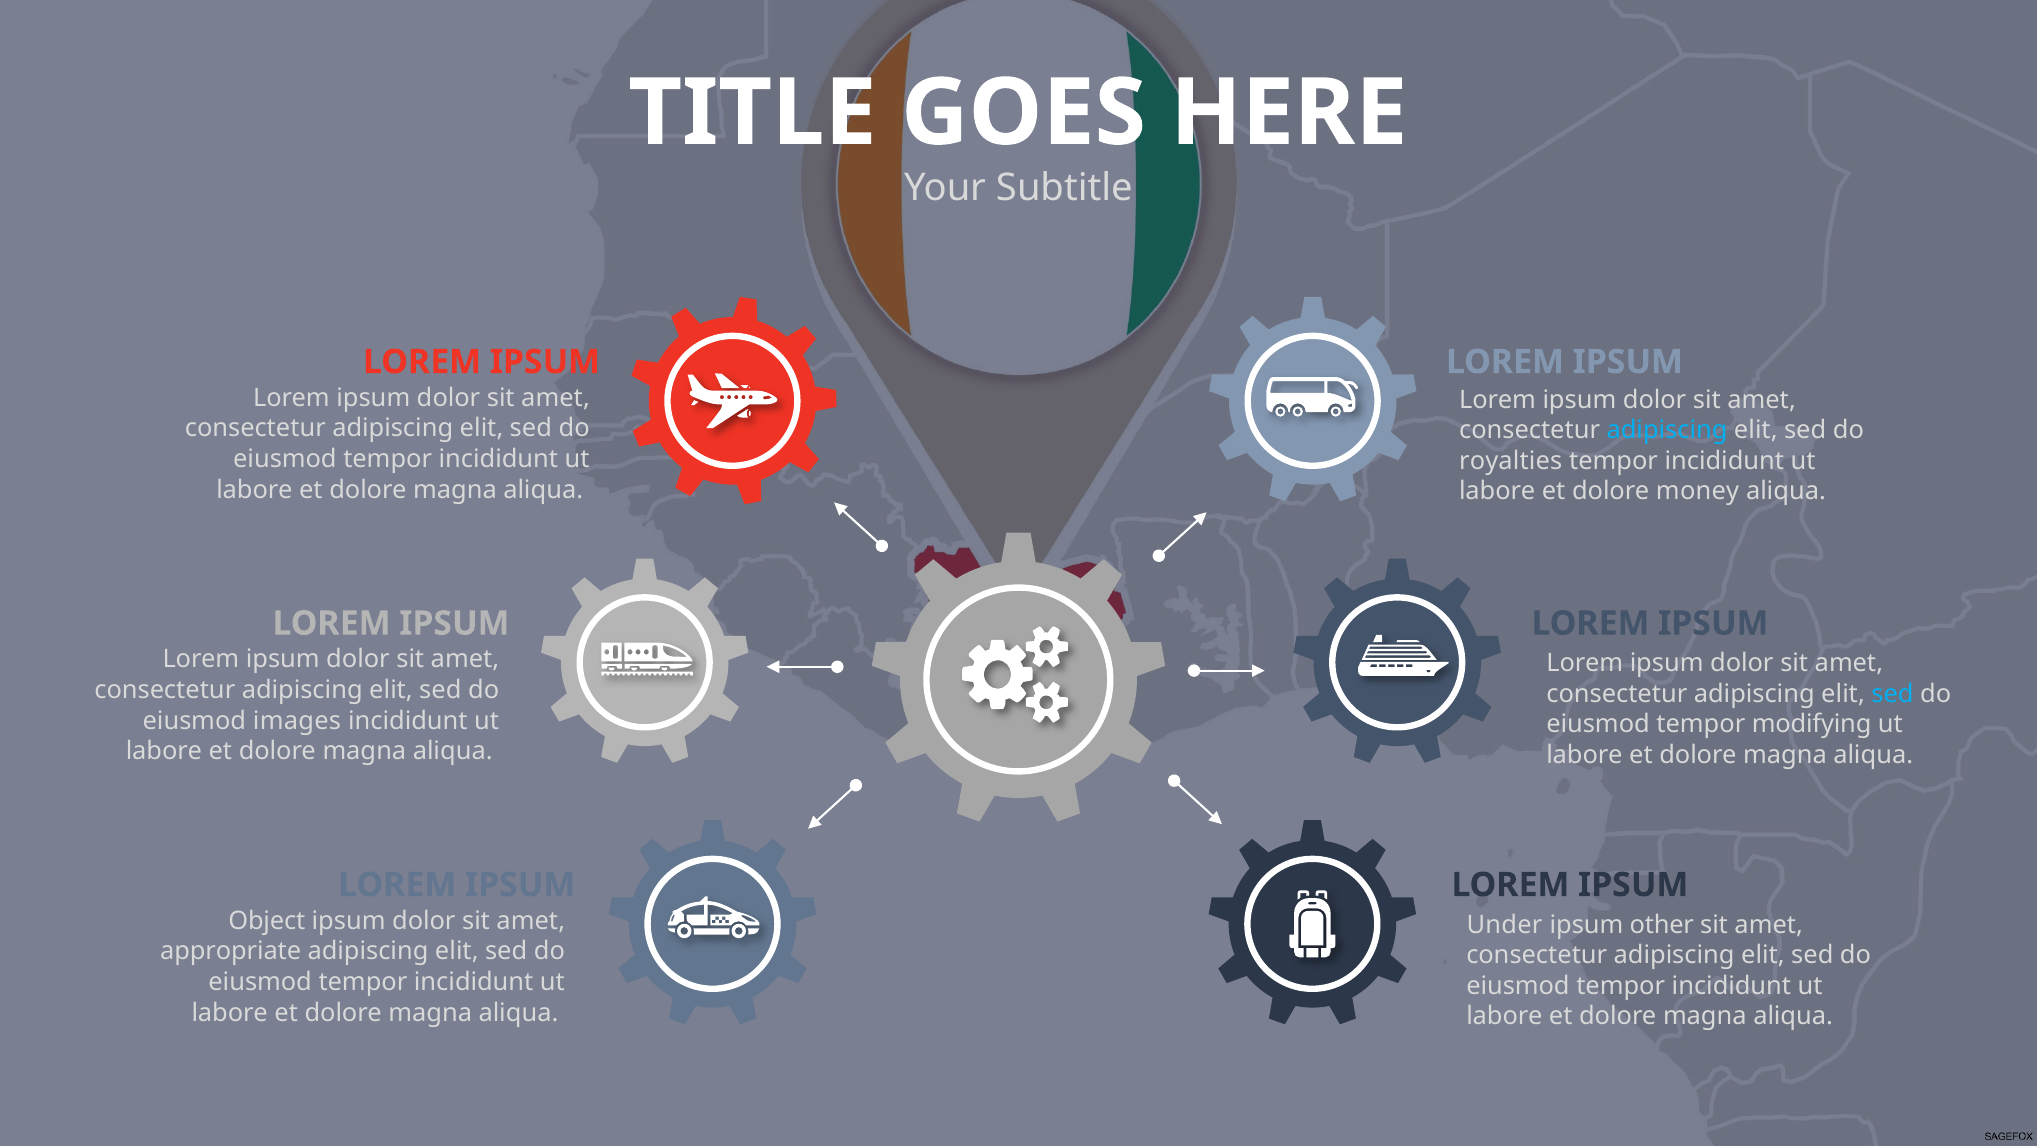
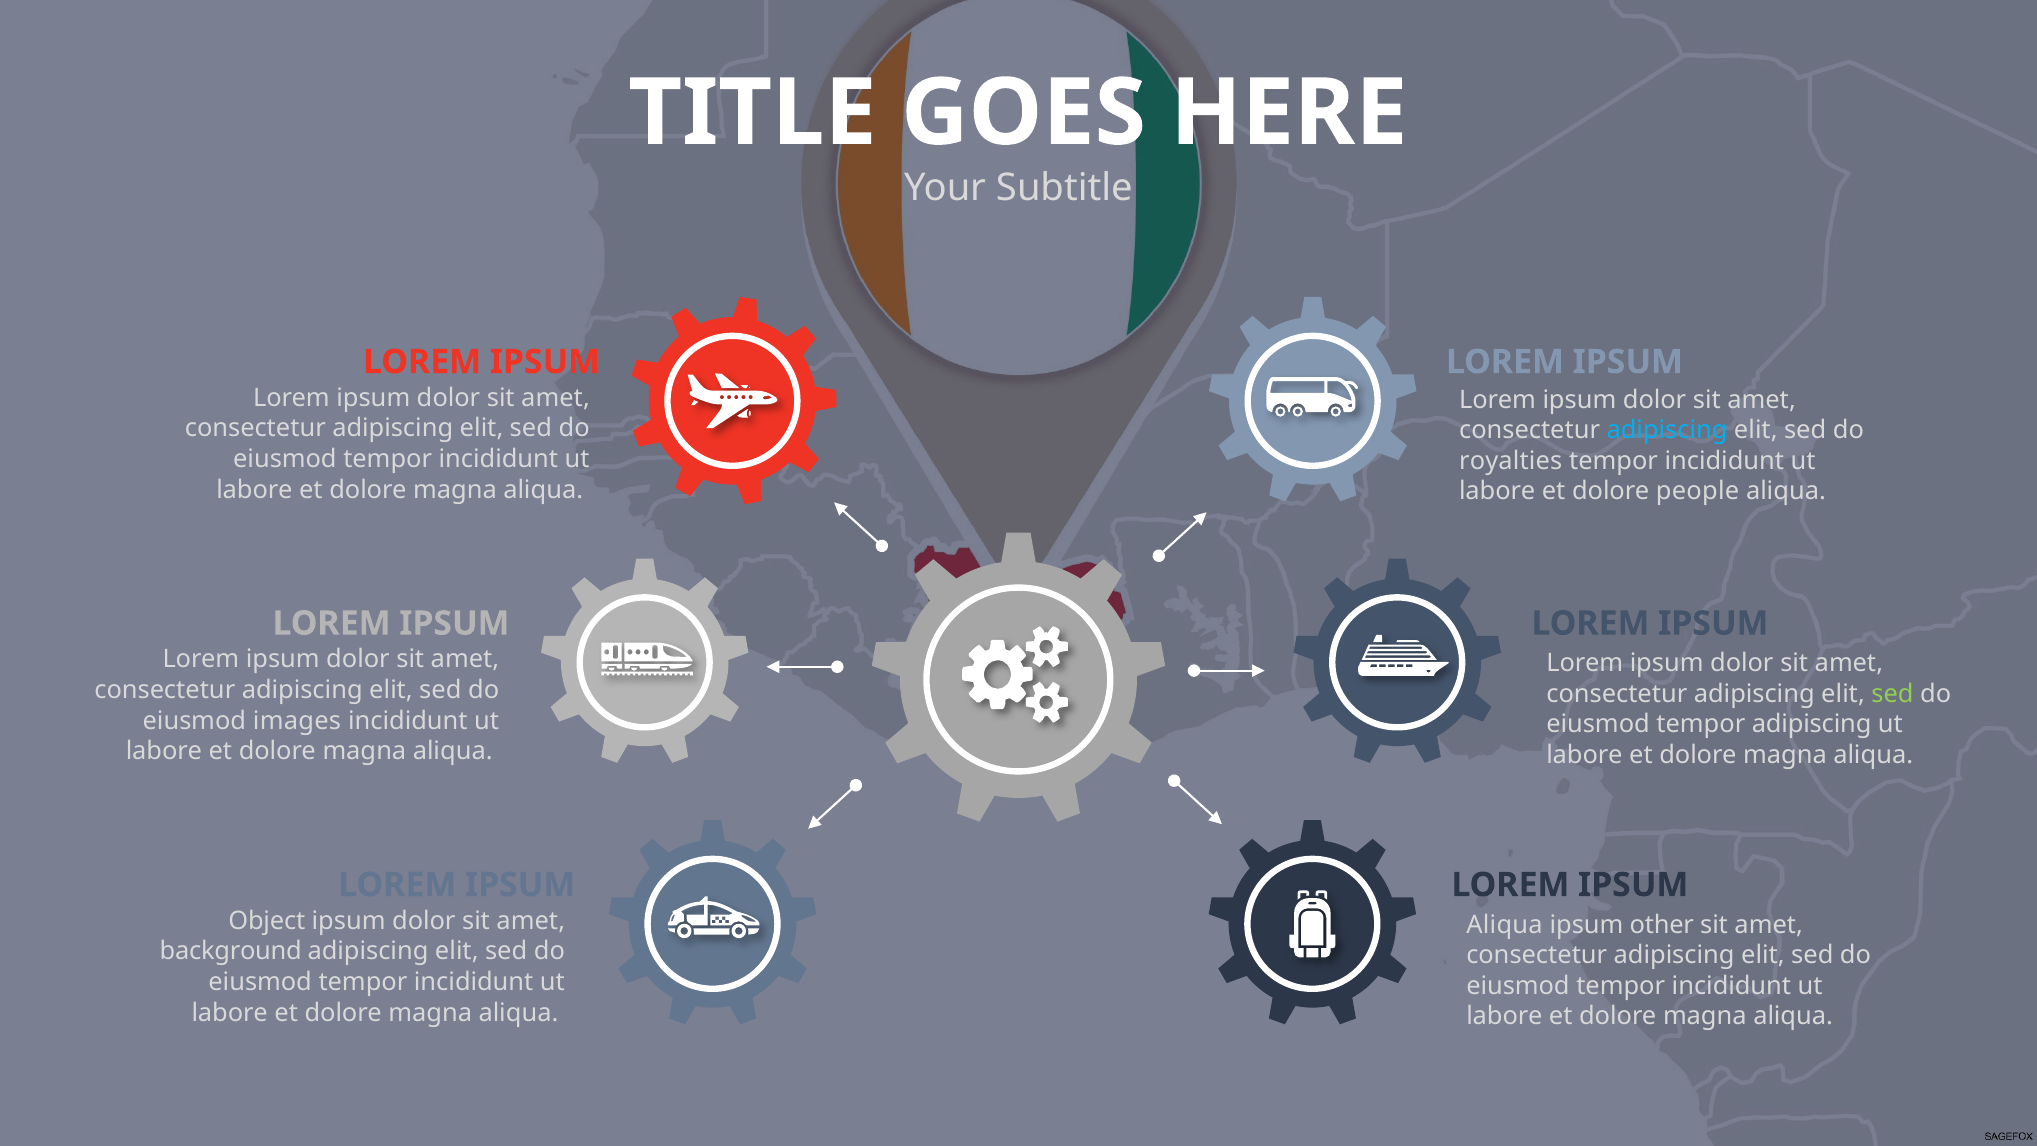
money: money -> people
sed at (1892, 694) colour: light blue -> light green
tempor modifying: modifying -> adipiscing
Under at (1505, 924): Under -> Aliqua
appropriate: appropriate -> background
